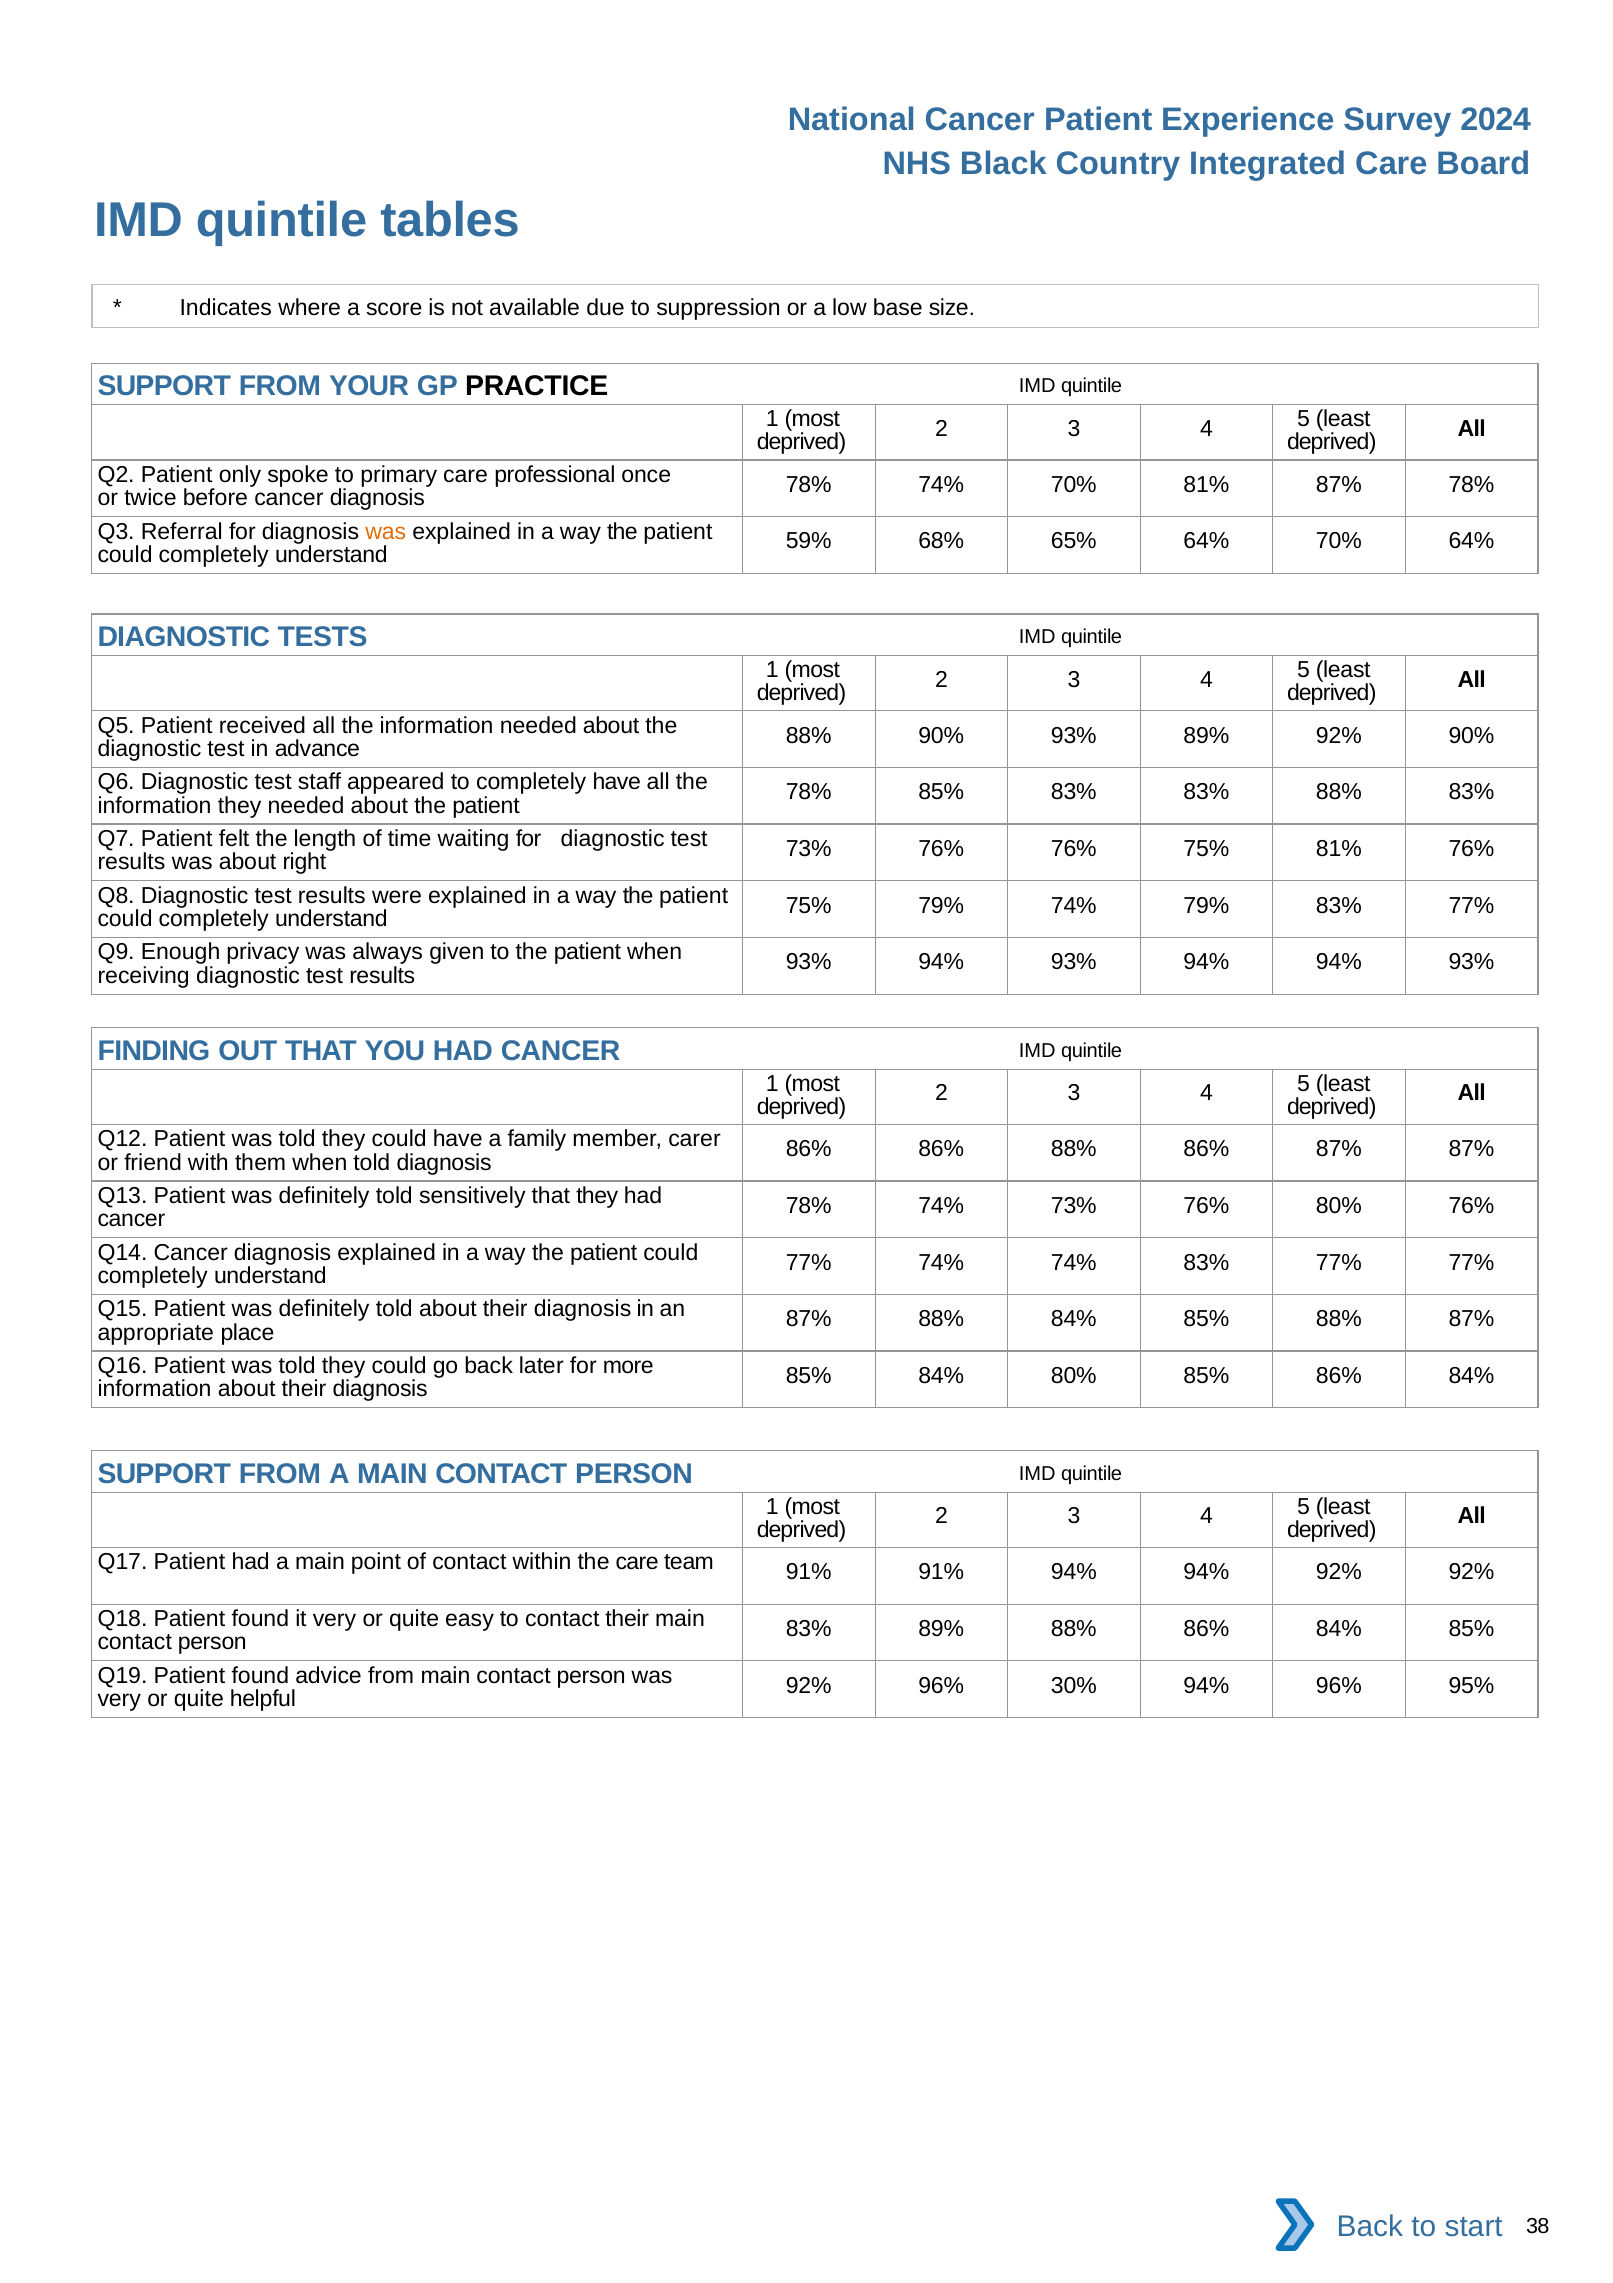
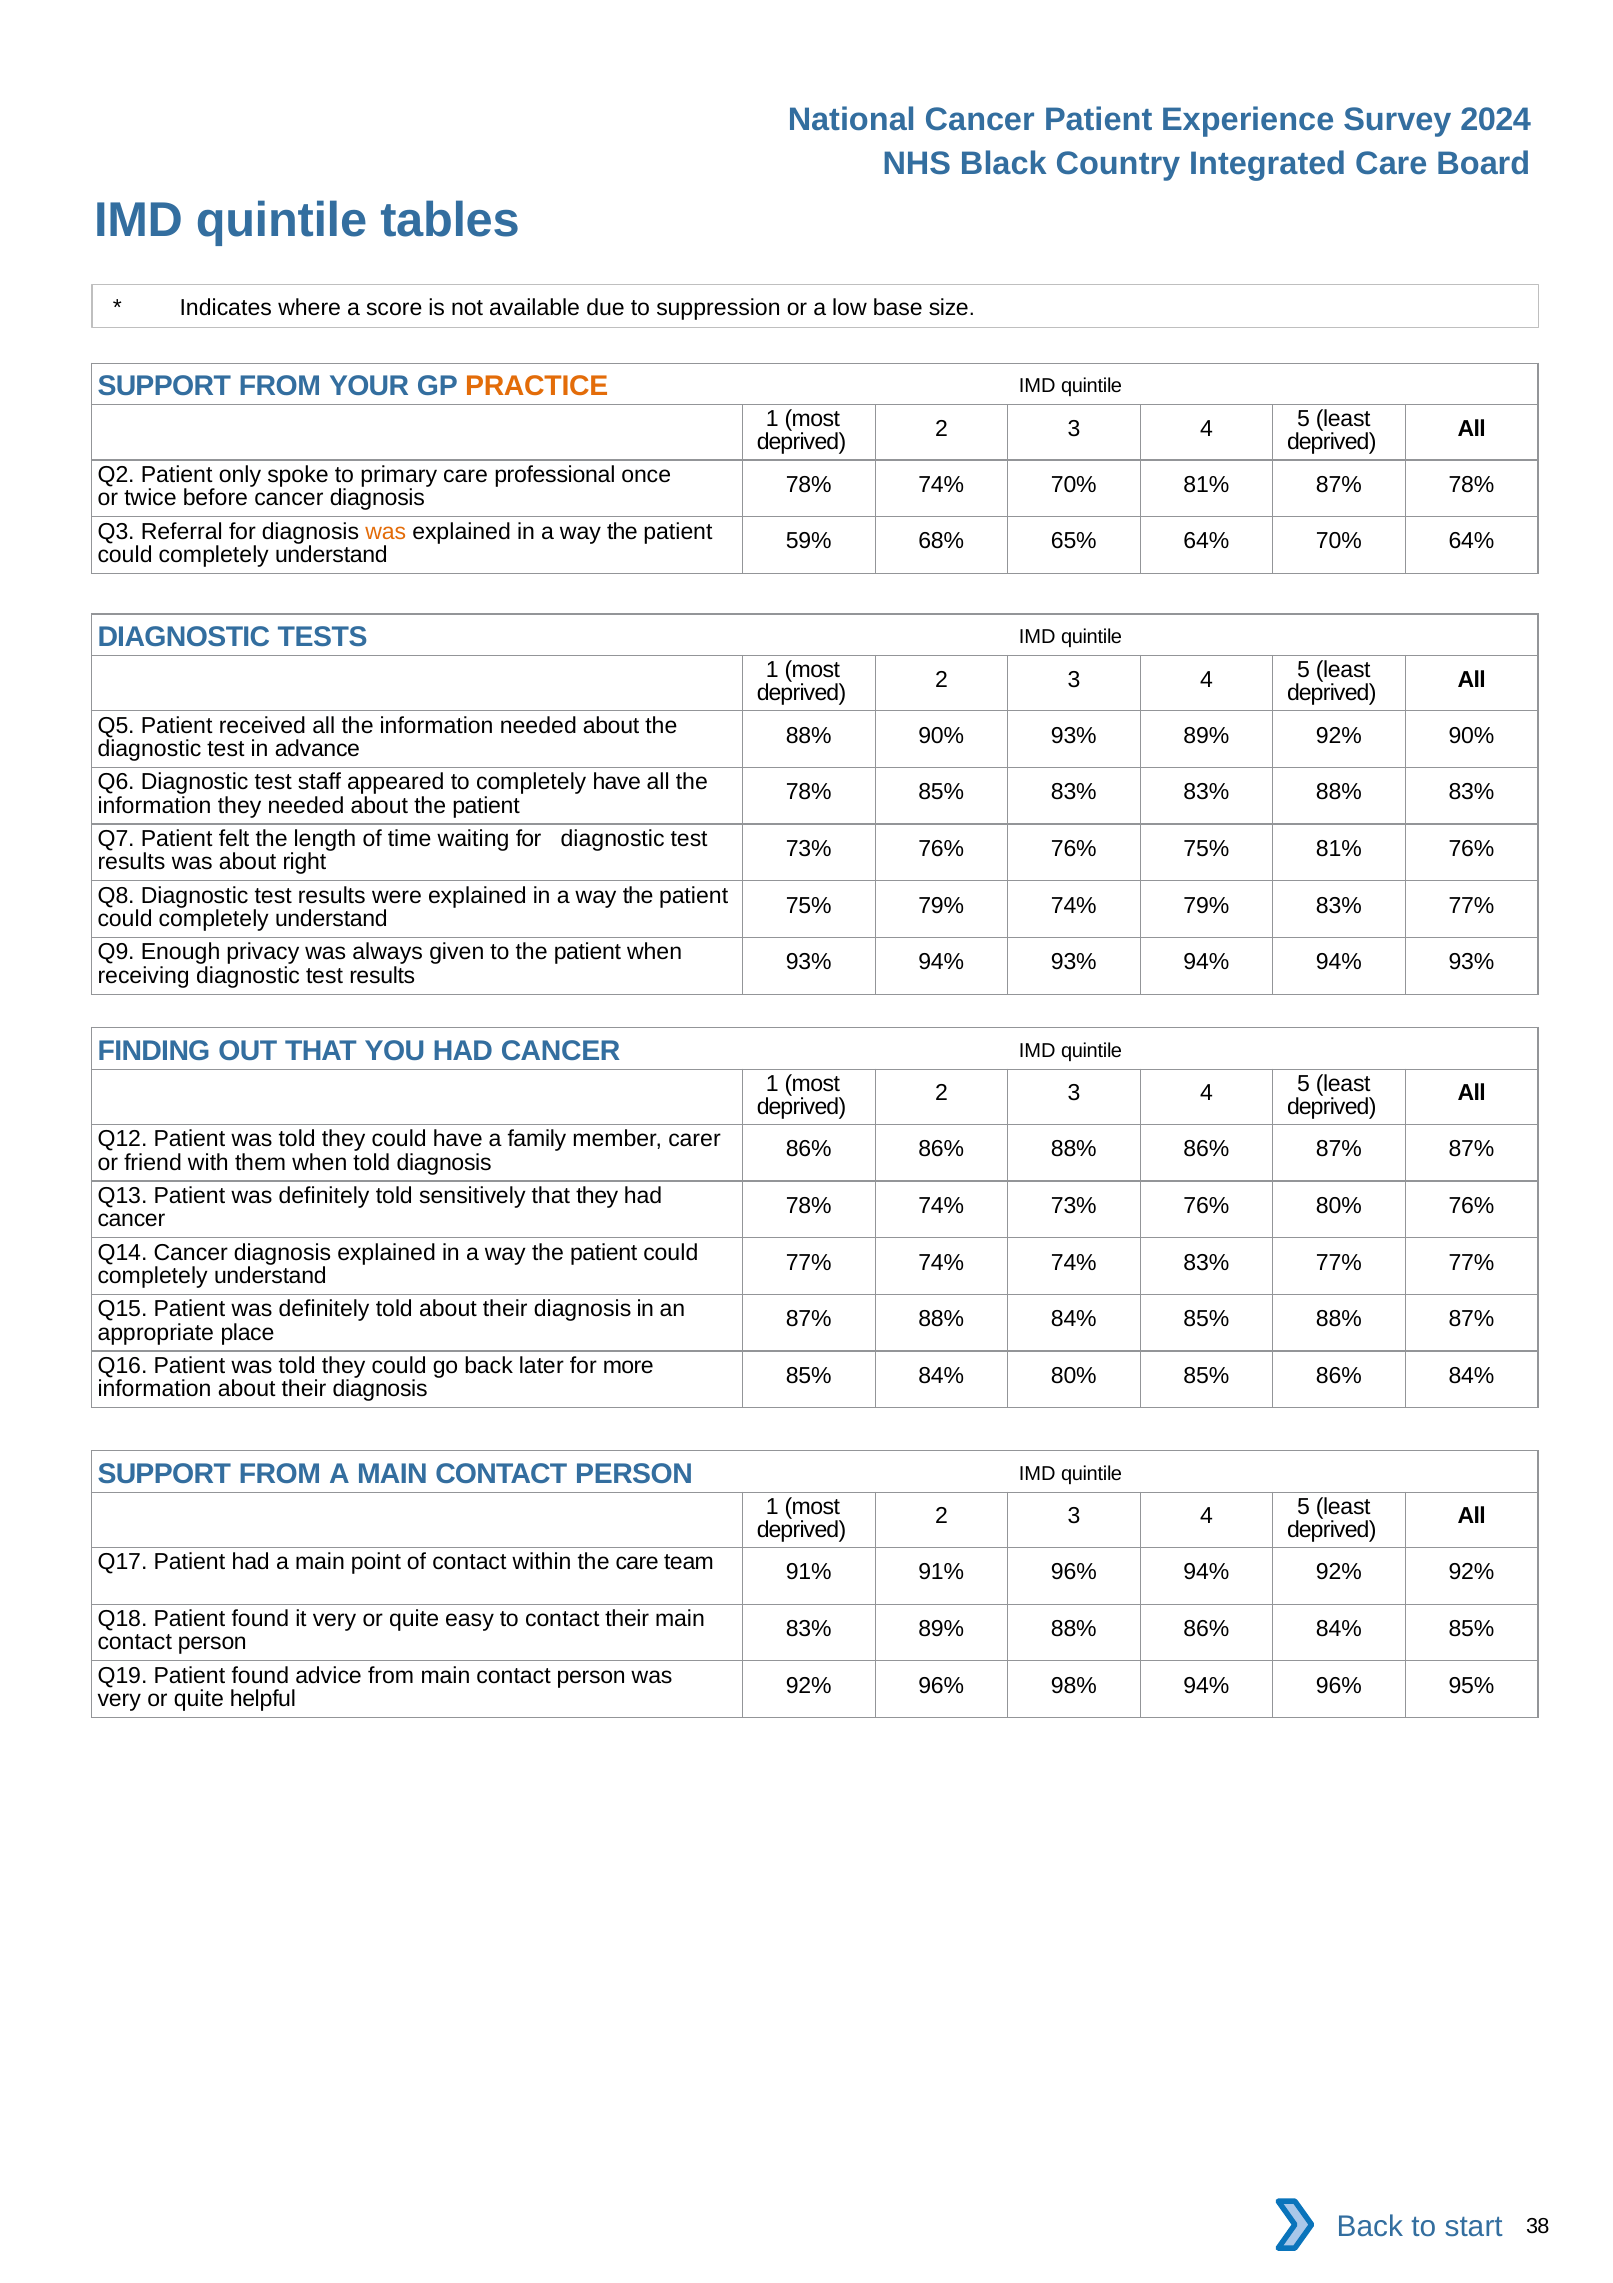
PRACTICE colour: black -> orange
91% 94%: 94% -> 96%
30%: 30% -> 98%
